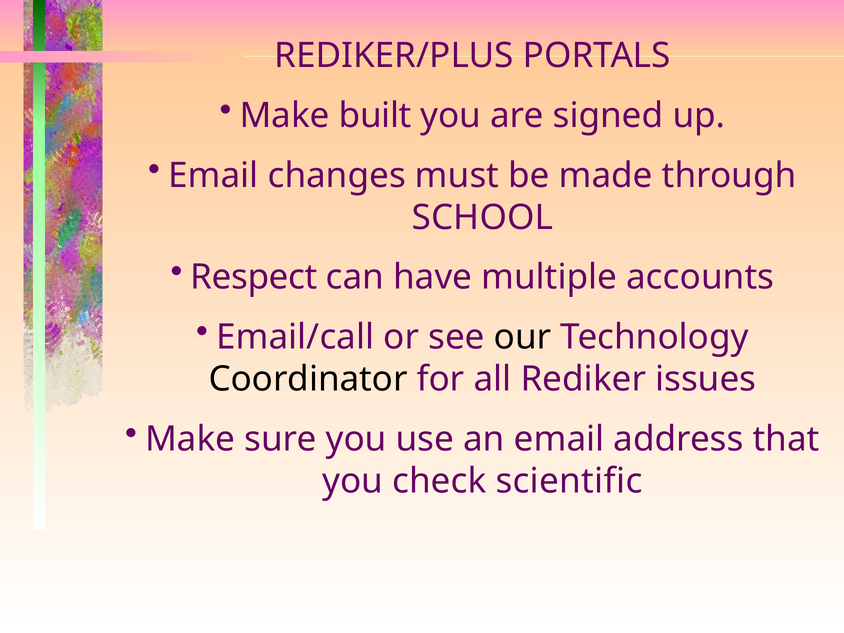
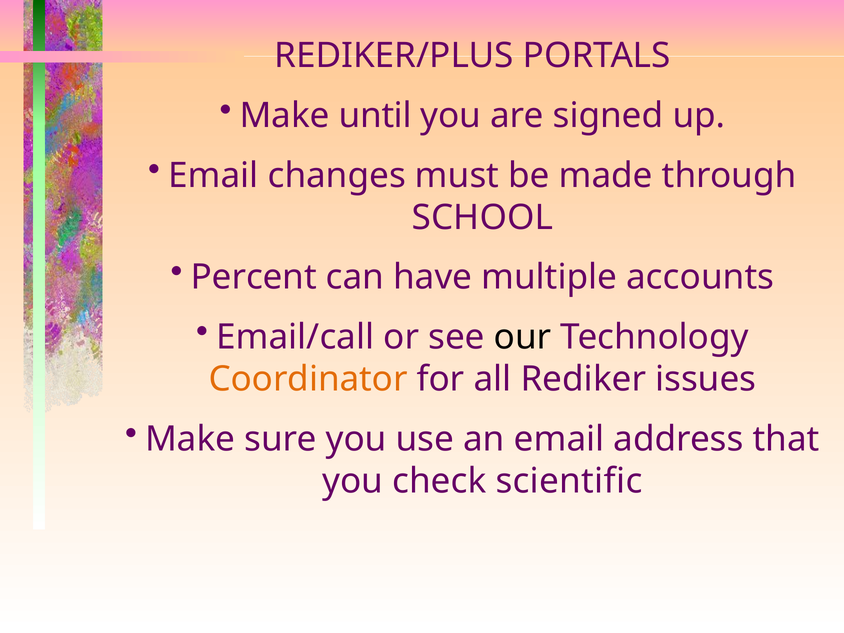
built: built -> until
Respect: Respect -> Percent
Coordinator colour: black -> orange
